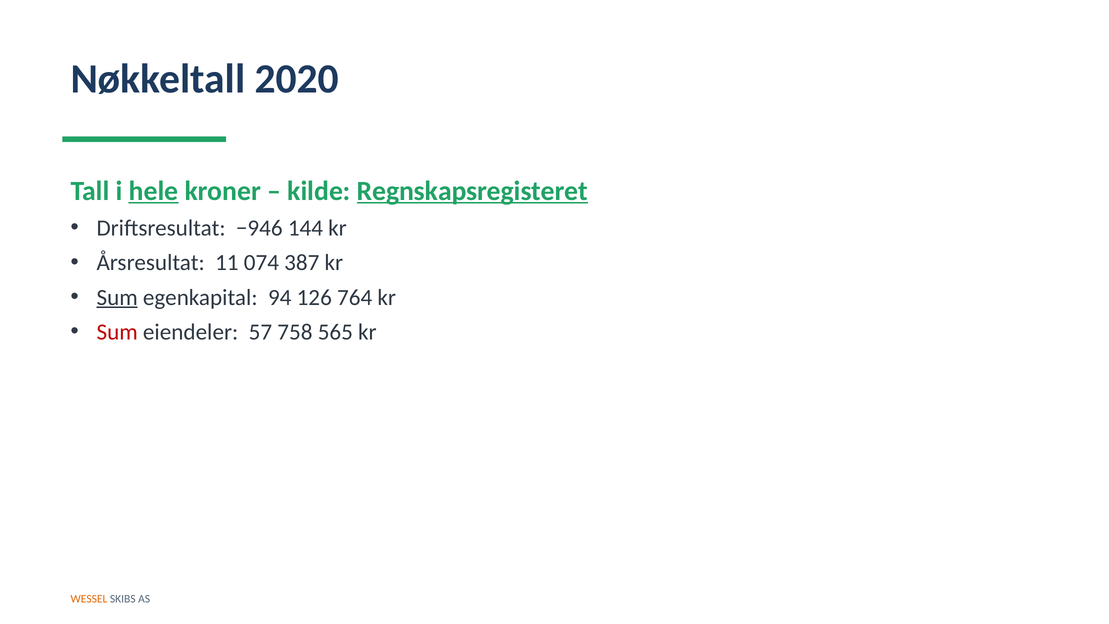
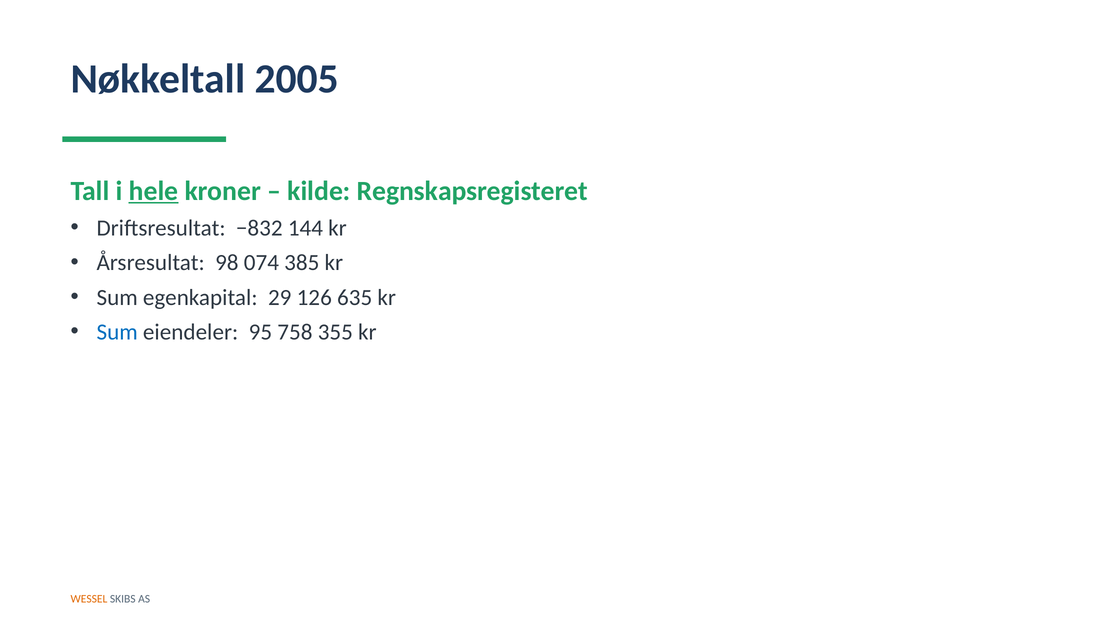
2020: 2020 -> 2005
Regnskapsregisteret underline: present -> none
−946: −946 -> −832
11: 11 -> 98
387: 387 -> 385
Sum at (117, 297) underline: present -> none
94: 94 -> 29
764: 764 -> 635
Sum at (117, 332) colour: red -> blue
57: 57 -> 95
565: 565 -> 355
